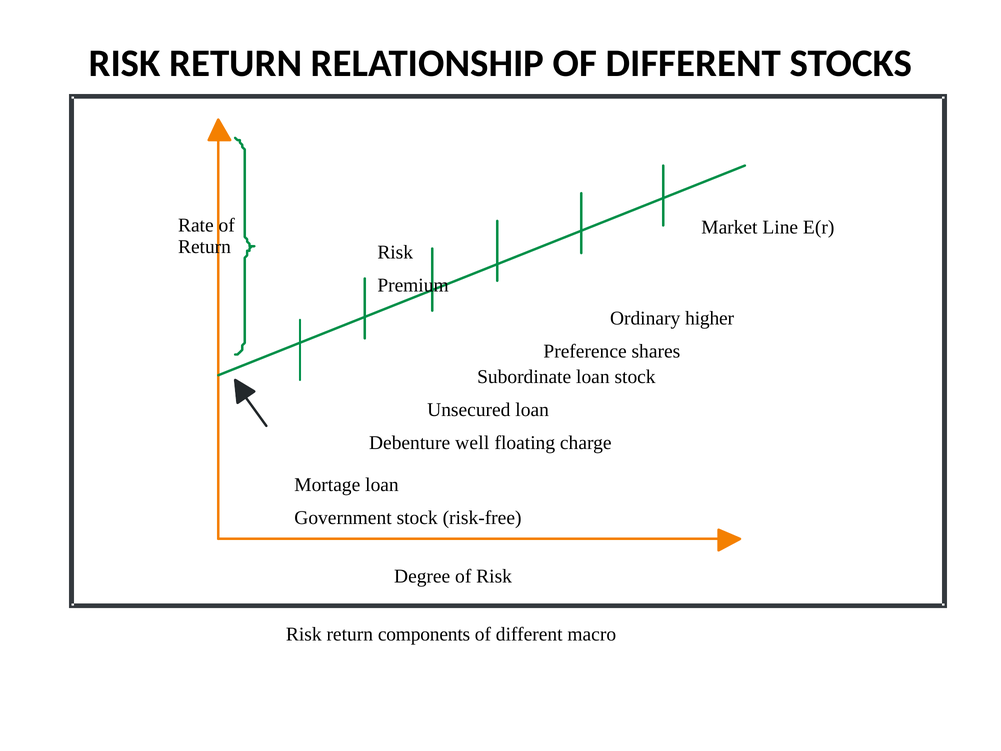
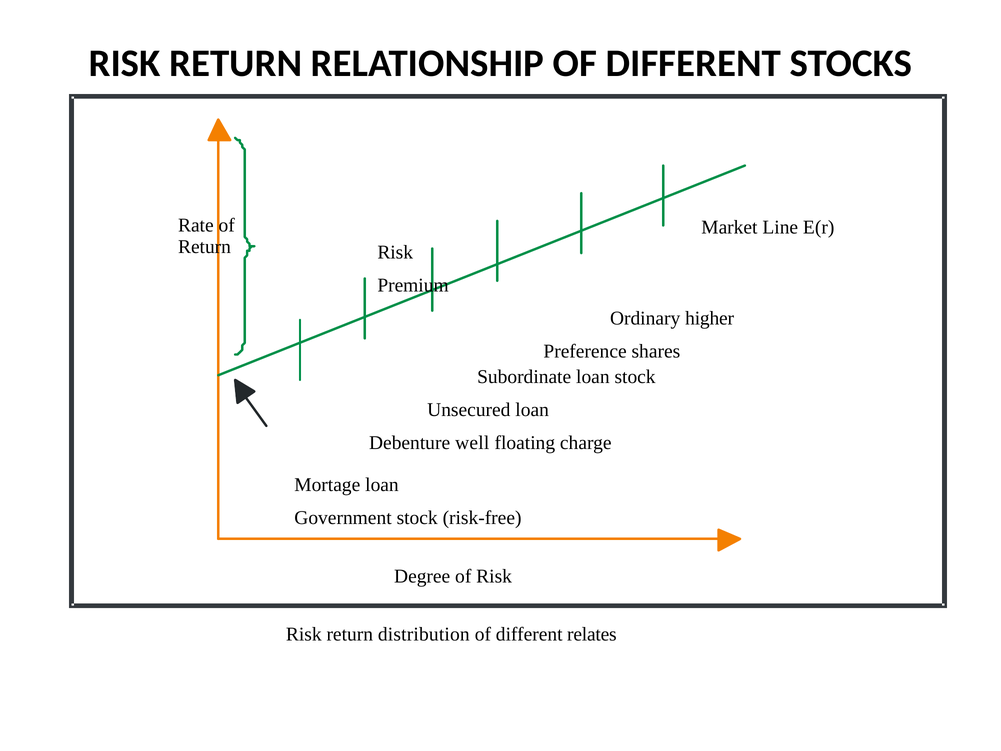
components: components -> distribution
macro: macro -> relates
